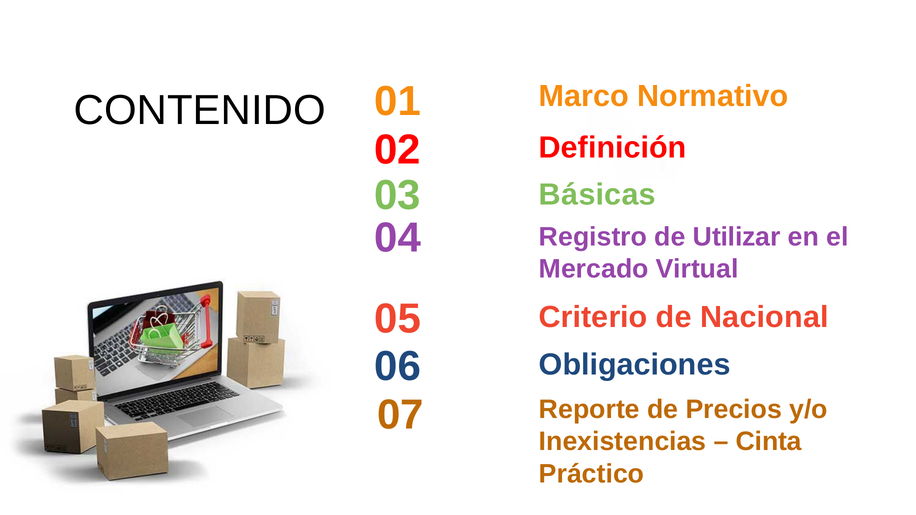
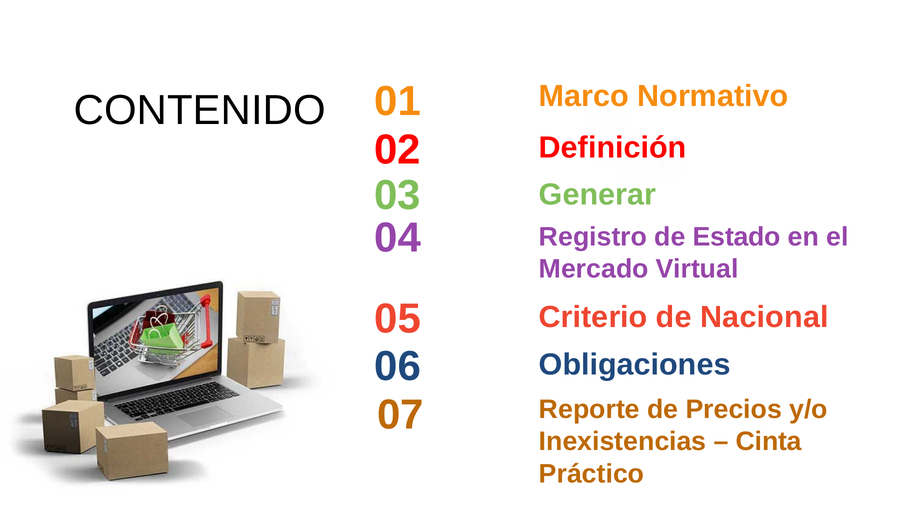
Básicas: Básicas -> Generar
Utilizar: Utilizar -> Estado
